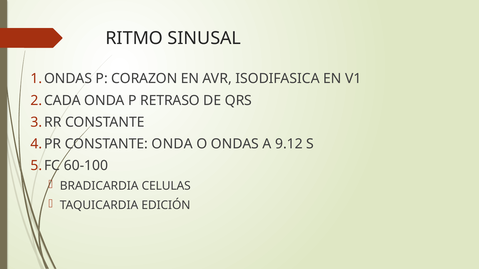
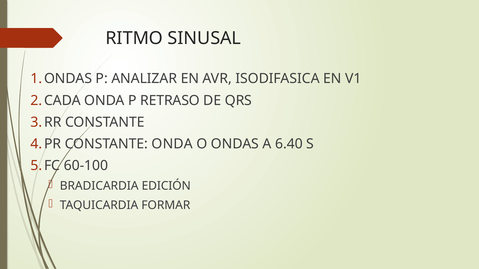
CORAZON: CORAZON -> ANALIZAR
9.12: 9.12 -> 6.40
CELULAS: CELULAS -> EDICIÓN
EDICIÓN: EDICIÓN -> FORMAR
